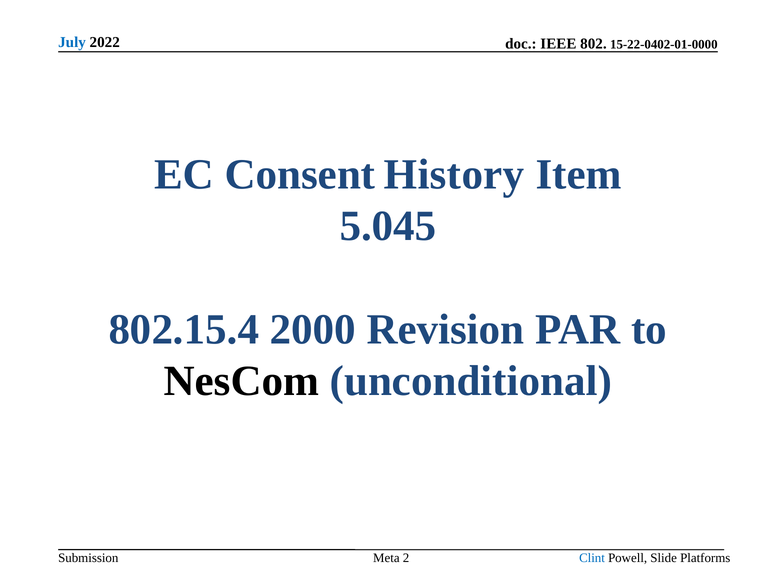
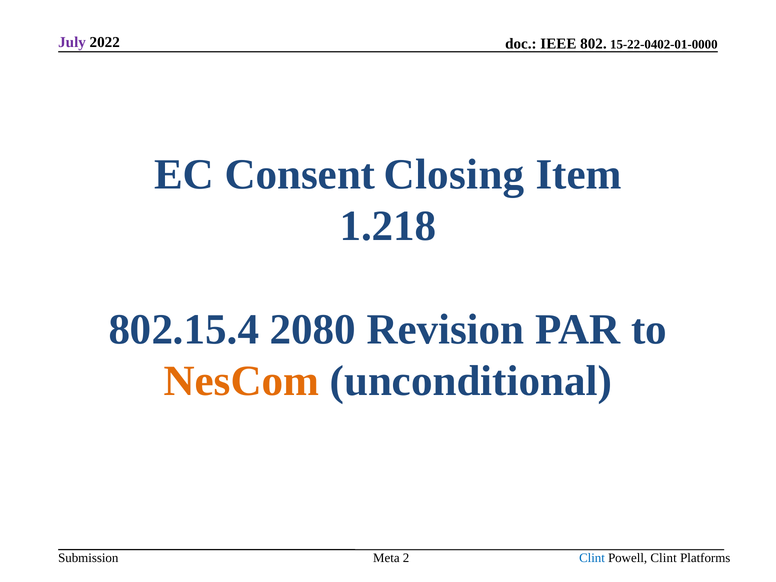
July colour: blue -> purple
History: History -> Closing
5.045: 5.045 -> 1.218
2000: 2000 -> 2080
NesCom colour: black -> orange
Powell Slide: Slide -> Clint
